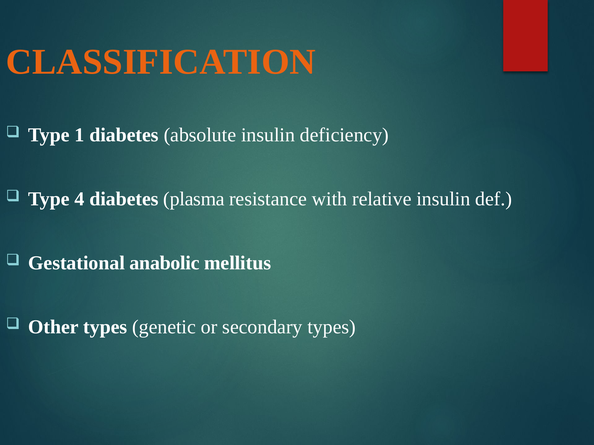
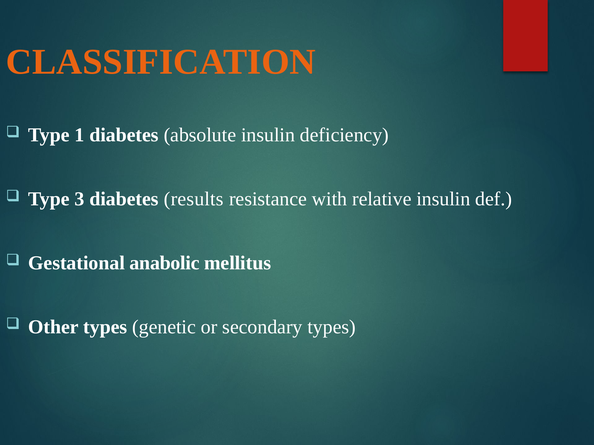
4: 4 -> 3
plasma: plasma -> results
